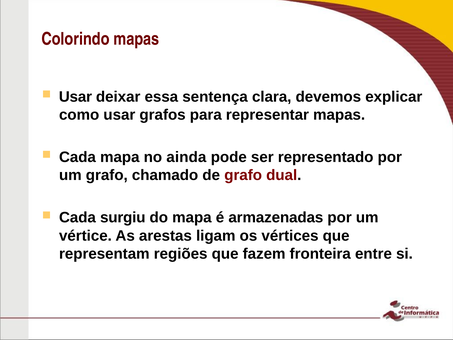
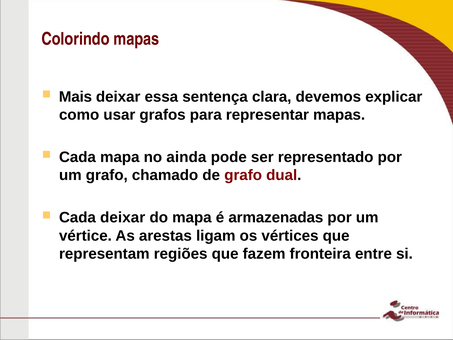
Usar at (75, 97): Usar -> Mais
Cada surgiu: surgiu -> deixar
